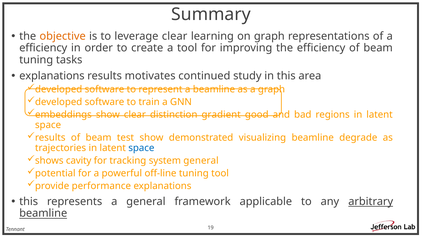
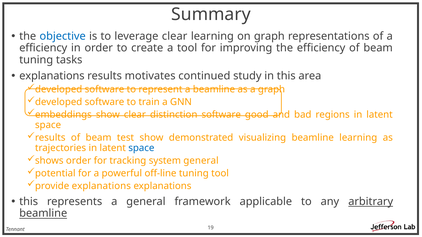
objective colour: orange -> blue
distinction gradient: gradient -> software
beamline degrade: degrade -> learning
shows cavity: cavity -> order
provide performance: performance -> explanations
